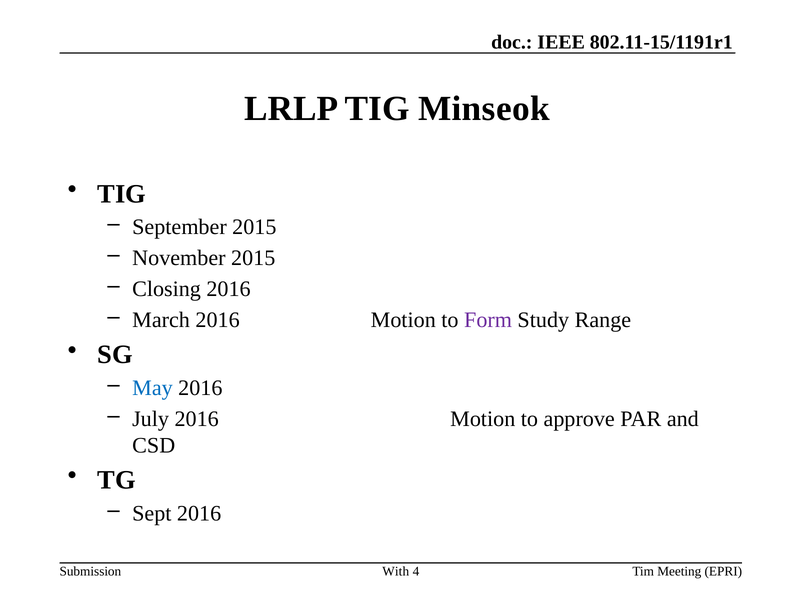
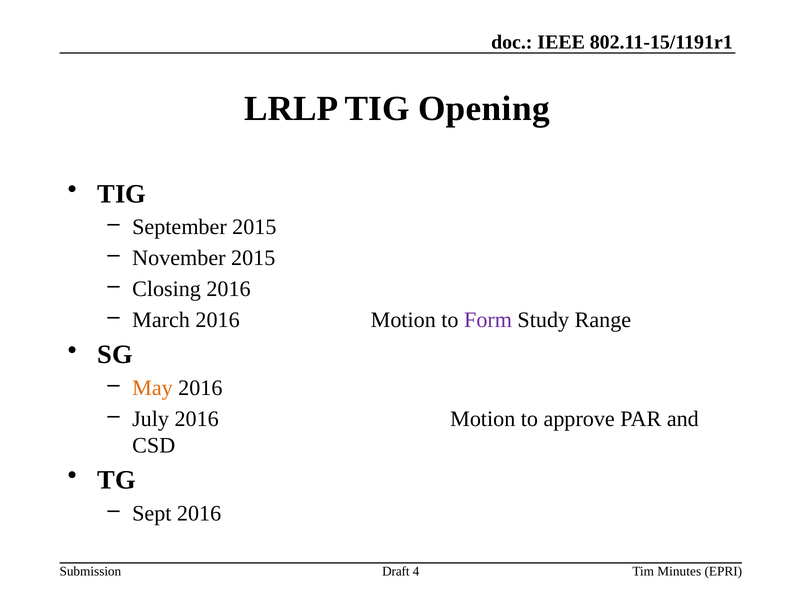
Minseok: Minseok -> Opening
May colour: blue -> orange
With: With -> Draft
Meeting: Meeting -> Minutes
